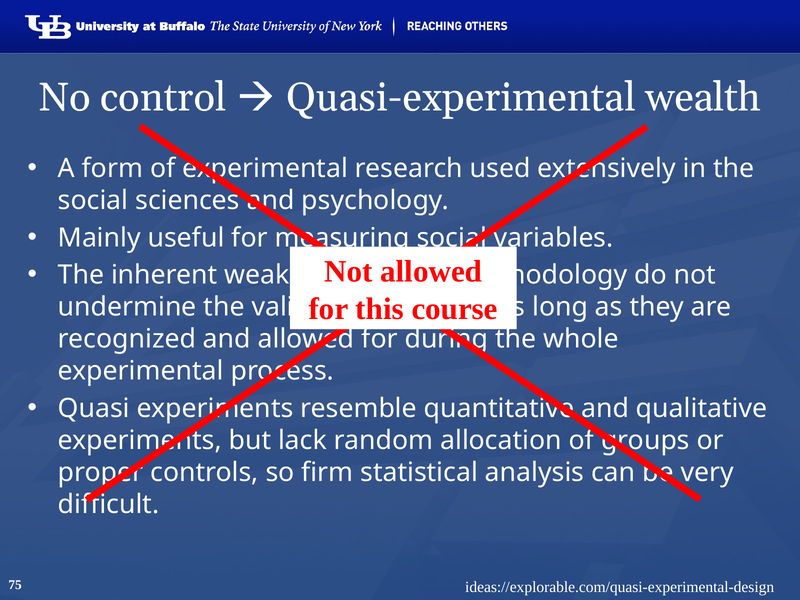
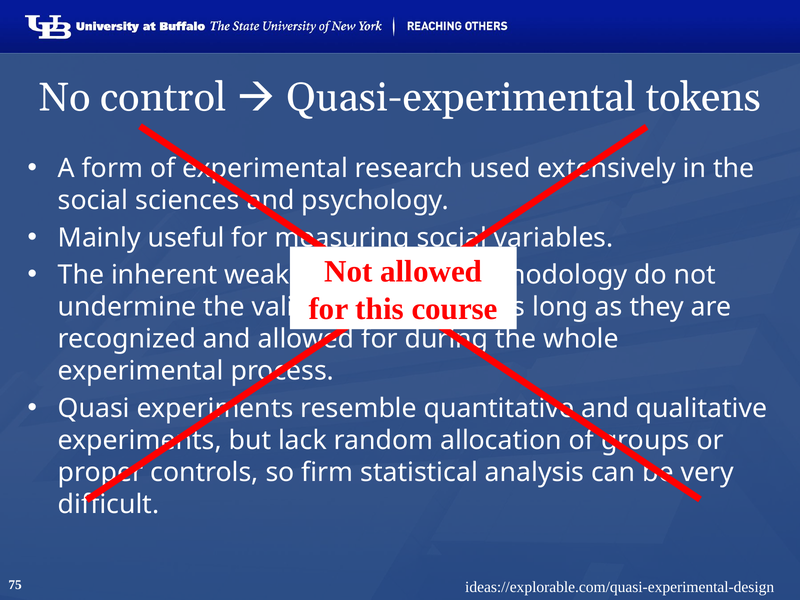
wealth: wealth -> tokens
